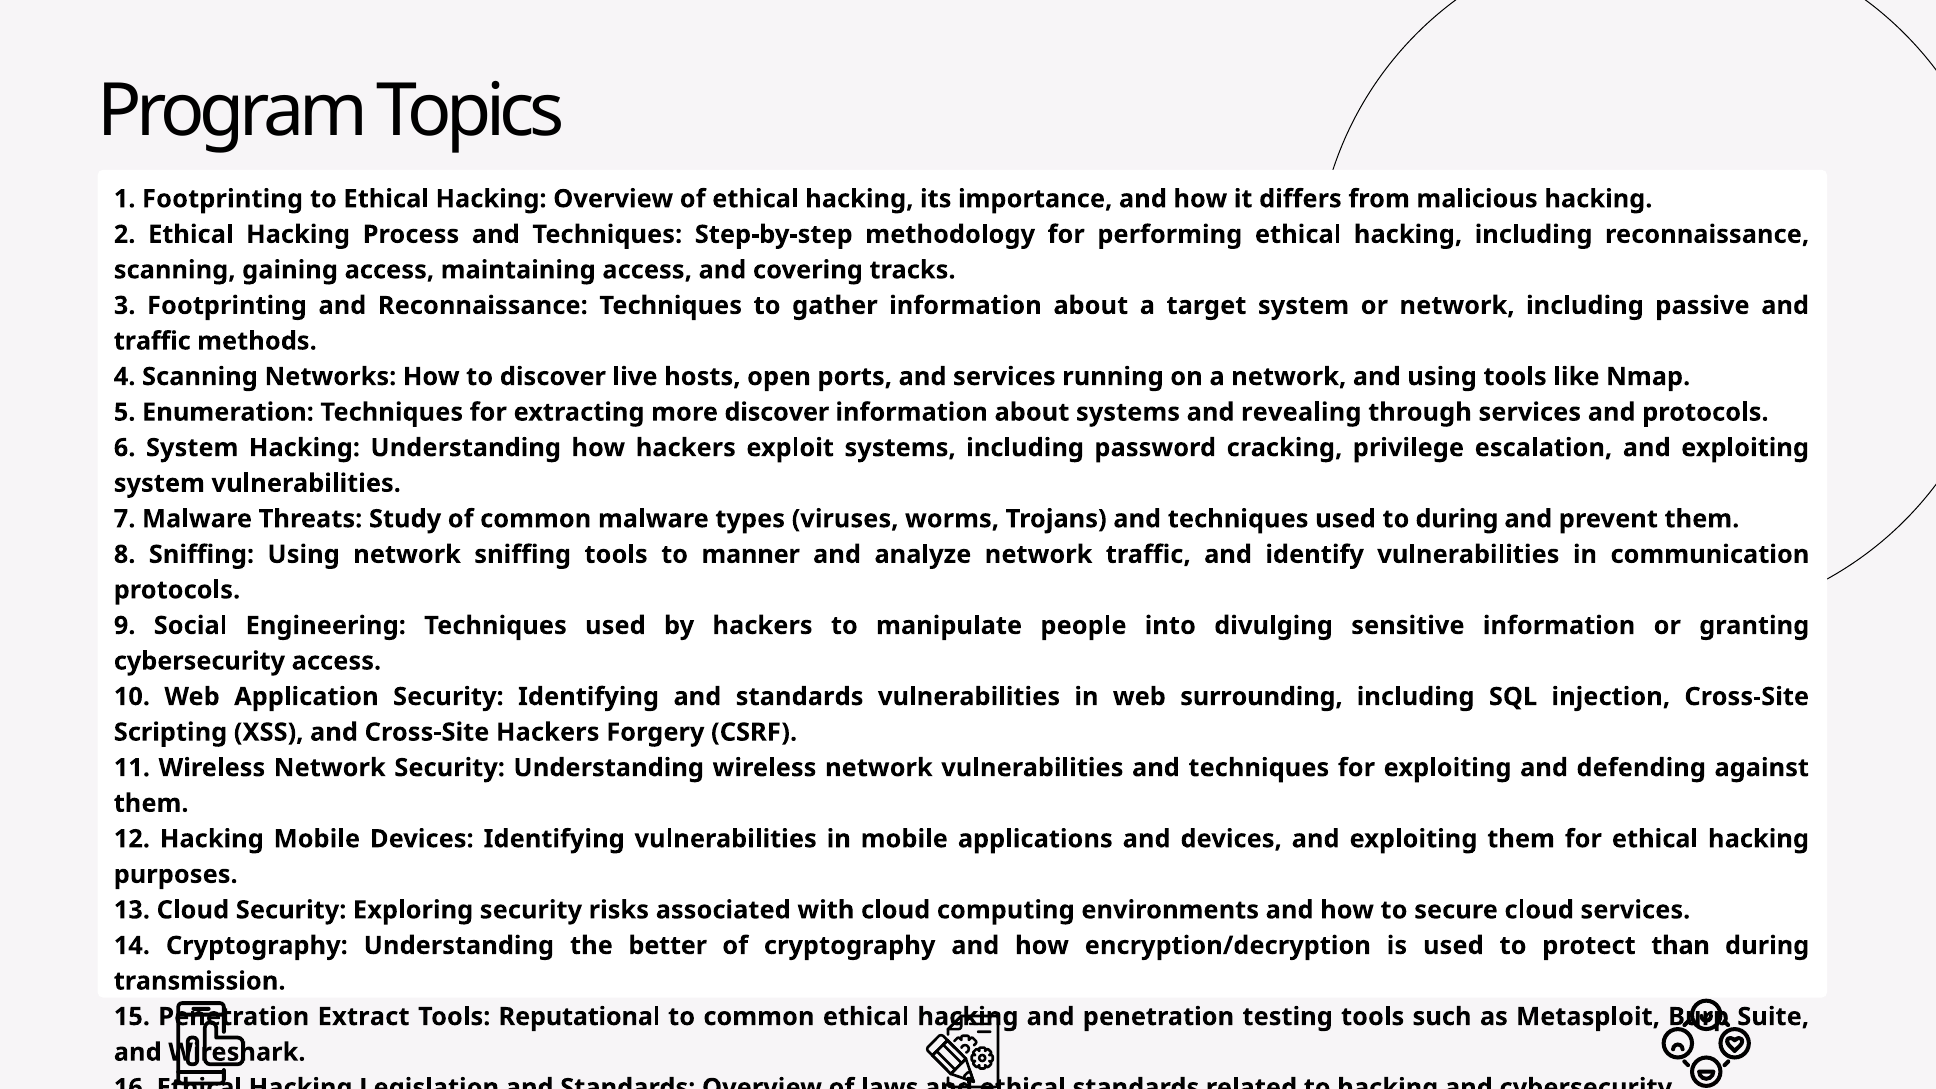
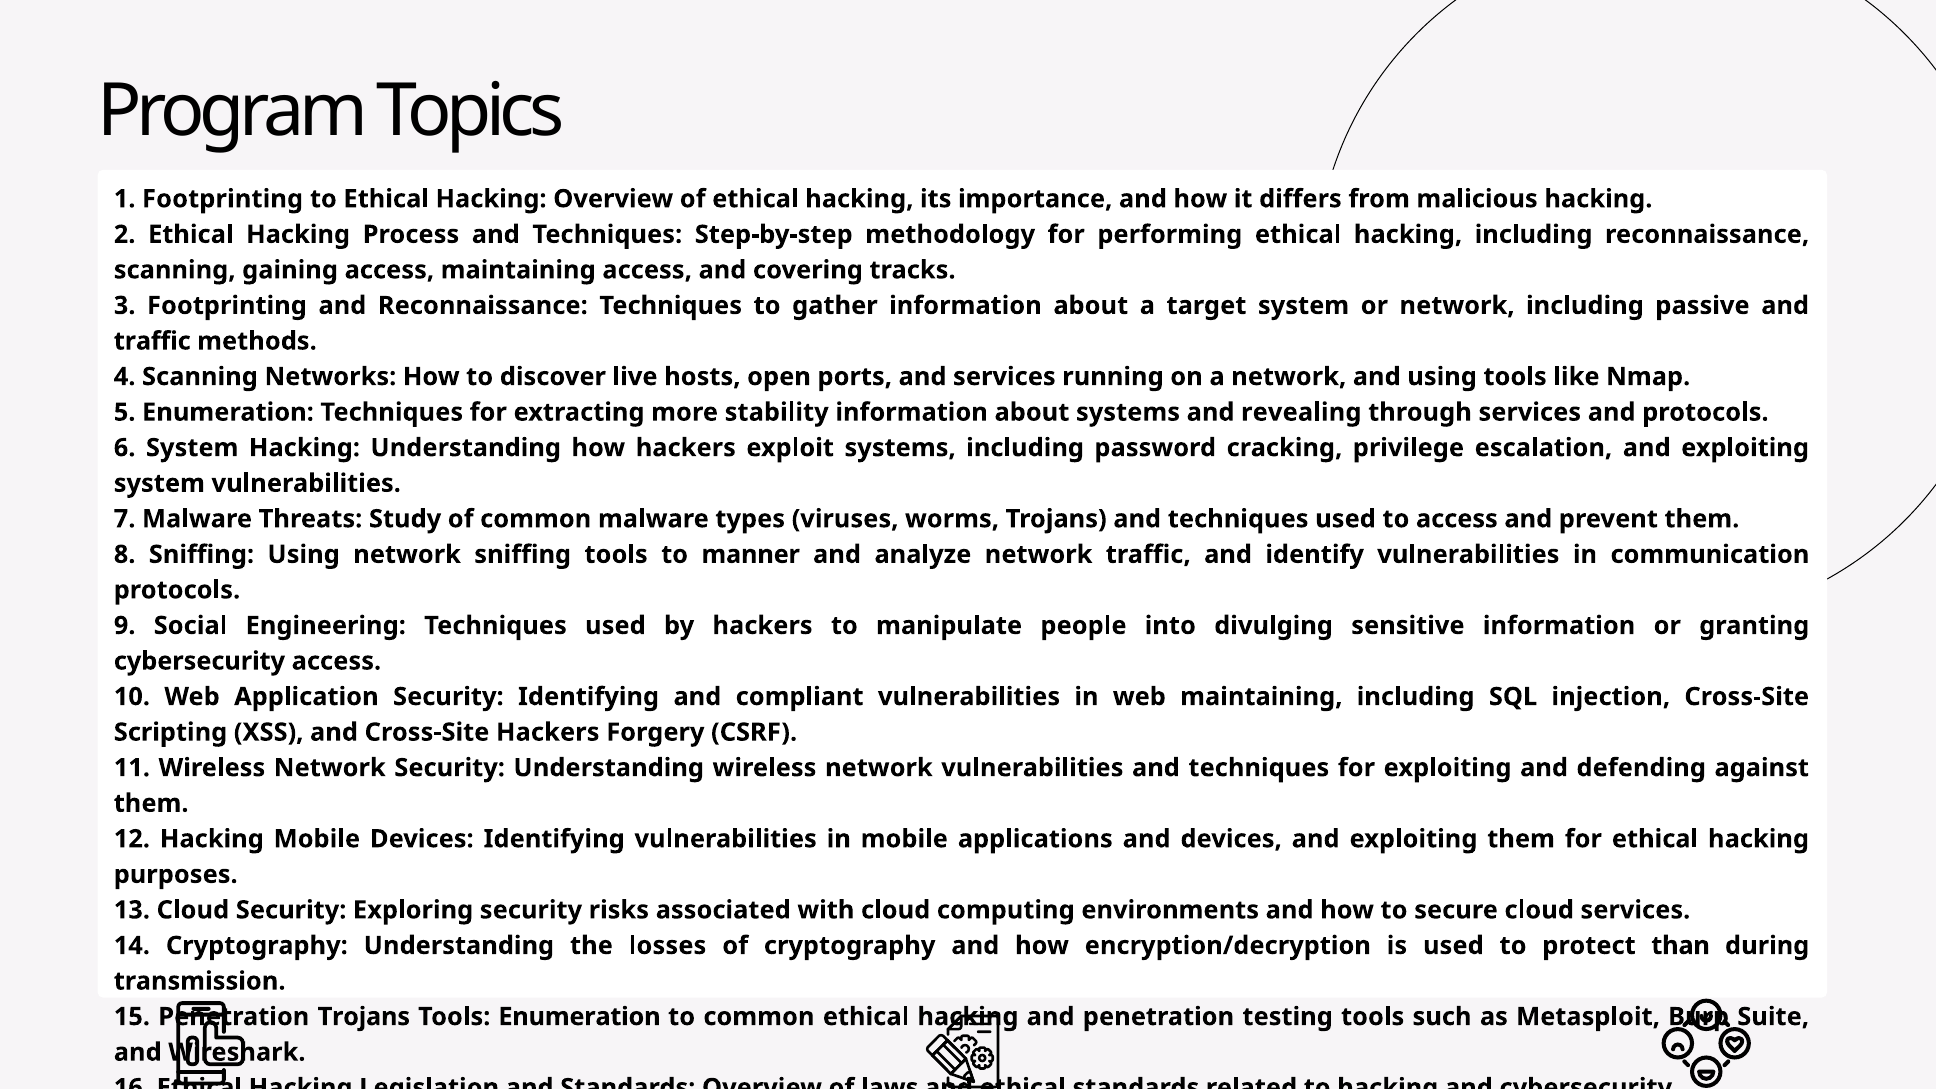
more discover: discover -> stability
to during: during -> access
Identifying and standards: standards -> compliant
web surrounding: surrounding -> maintaining
better: better -> losses
Penetration Extract: Extract -> Trojans
Tools Reputational: Reputational -> Enumeration
